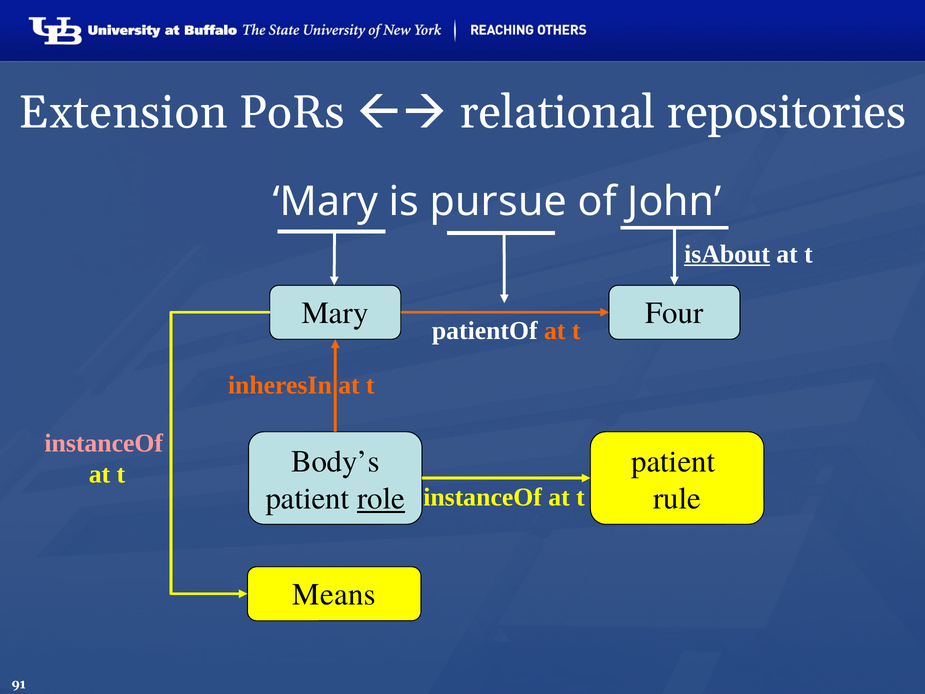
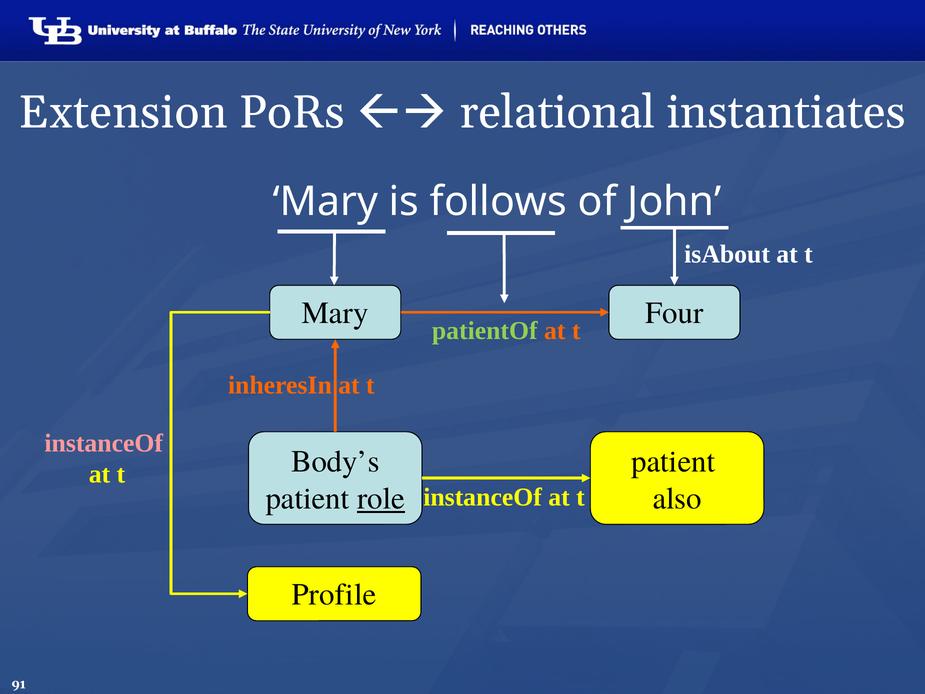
repositories: repositories -> instantiates
pursue: pursue -> follows
isAbout underline: present -> none
patientOf colour: white -> light green
rule: rule -> also
Means: Means -> Profile
